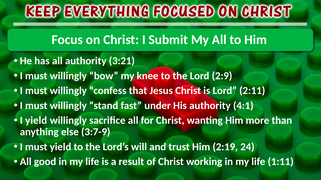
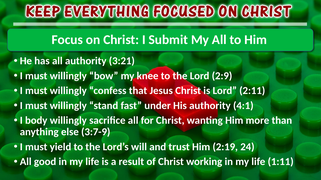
I yield: yield -> body
